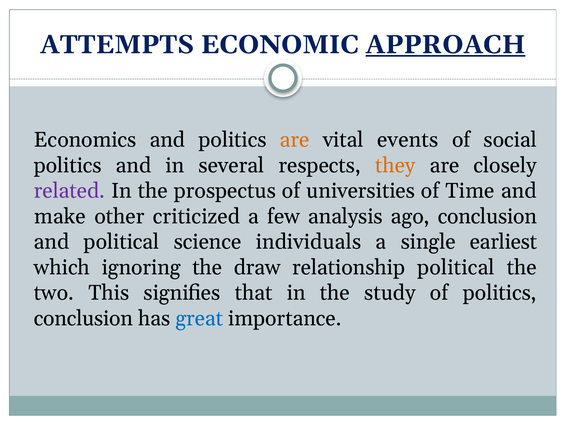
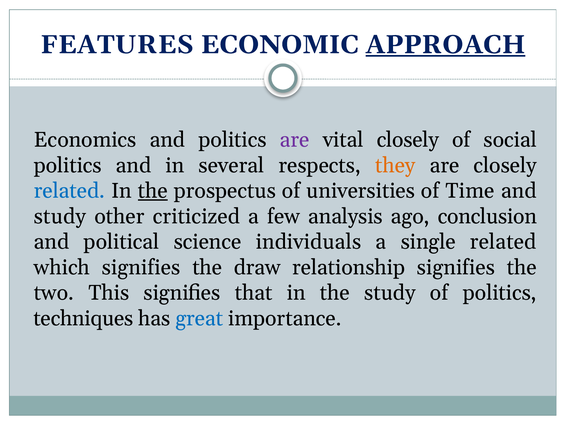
ATTEMPTS: ATTEMPTS -> FEATURES
are at (295, 140) colour: orange -> purple
vital events: events -> closely
related at (69, 191) colour: purple -> blue
the at (153, 191) underline: none -> present
make at (60, 216): make -> study
single earliest: earliest -> related
which ignoring: ignoring -> signifies
relationship political: political -> signifies
conclusion at (83, 318): conclusion -> techniques
